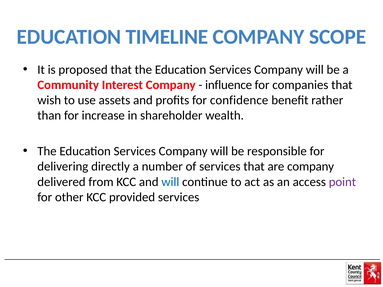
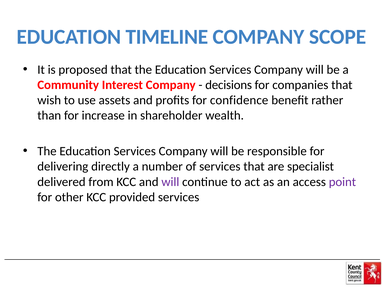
influence: influence -> decisions
are company: company -> specialist
will at (170, 182) colour: blue -> purple
